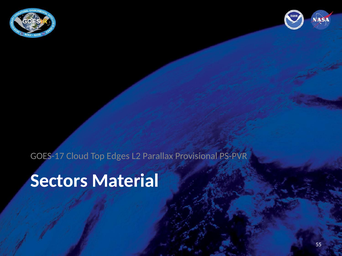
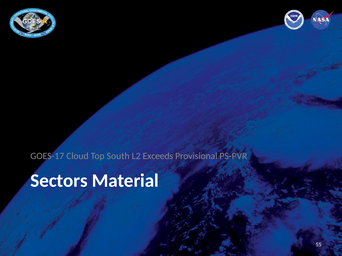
Edges: Edges -> South
Parallax: Parallax -> Exceeds
